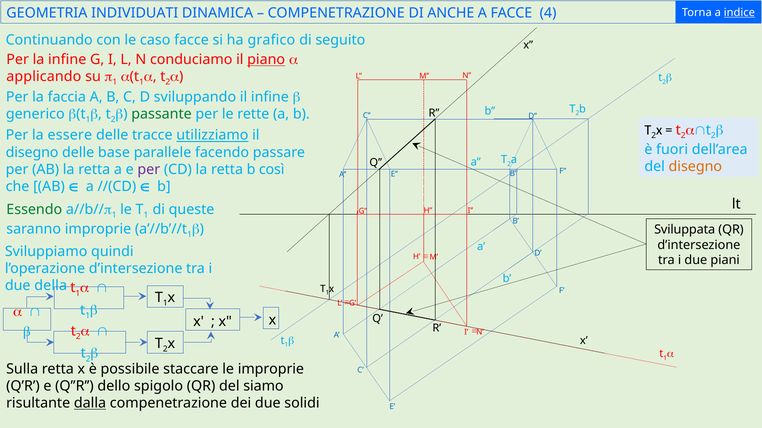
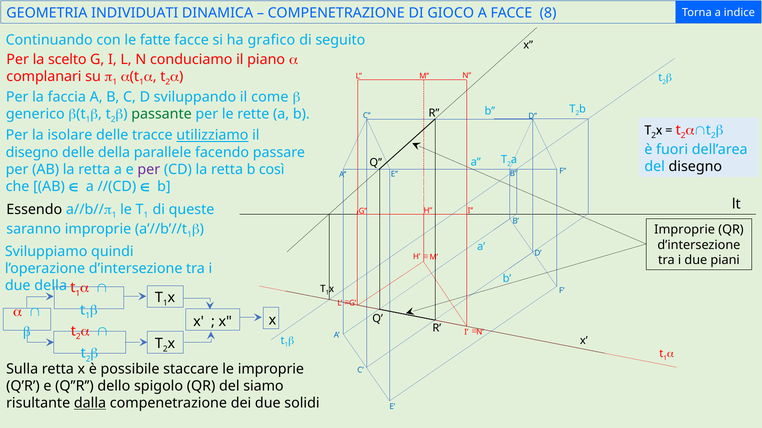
ANCHE: ANCHE -> GIOCO
4: 4 -> 8
indice underline: present -> none
caso: caso -> fatte
la infine: infine -> scelto
piano underline: present -> none
applicando: applicando -> complanari
il infine: infine -> come
essere: essere -> isolare
delle base: base -> della
disegno at (695, 167) colour: orange -> black
Essendo colour: green -> black
Sviluppata at (685, 230): Sviluppata -> Improprie
